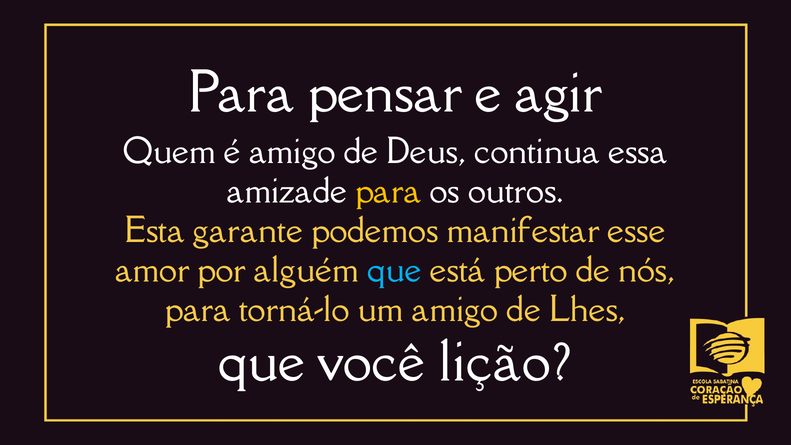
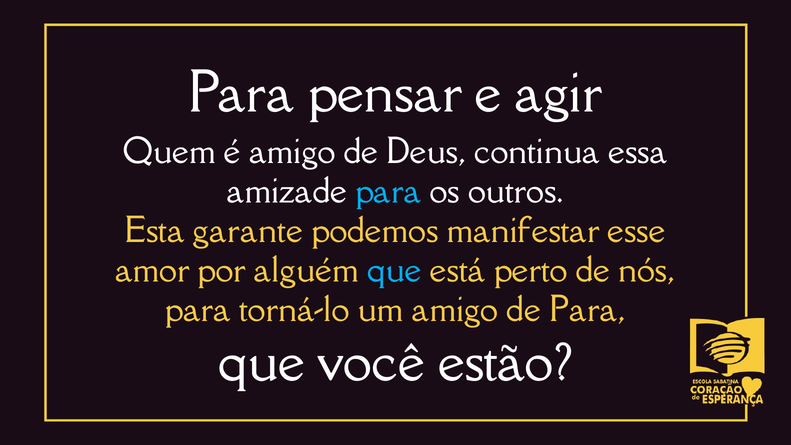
para at (388, 192) colour: yellow -> light blue
de Lhes: Lhes -> Para
lição: lição -> estão
